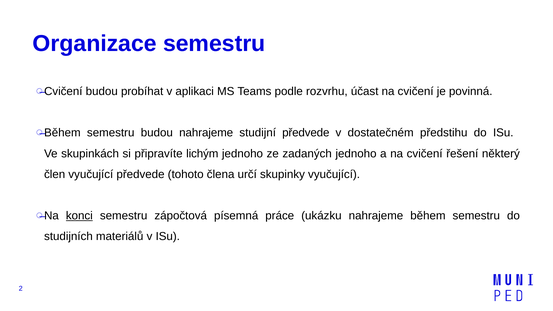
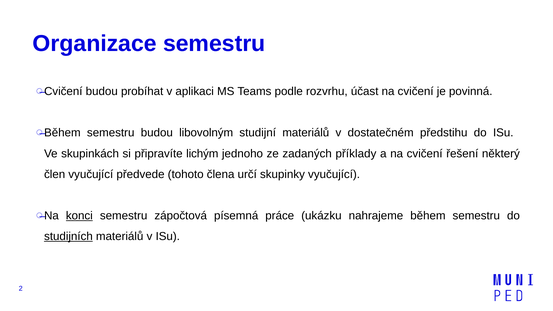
budou nahrajeme: nahrajeme -> libovolným
studijní předvede: předvede -> materiálů
zadaných jednoho: jednoho -> příklady
studijních underline: none -> present
